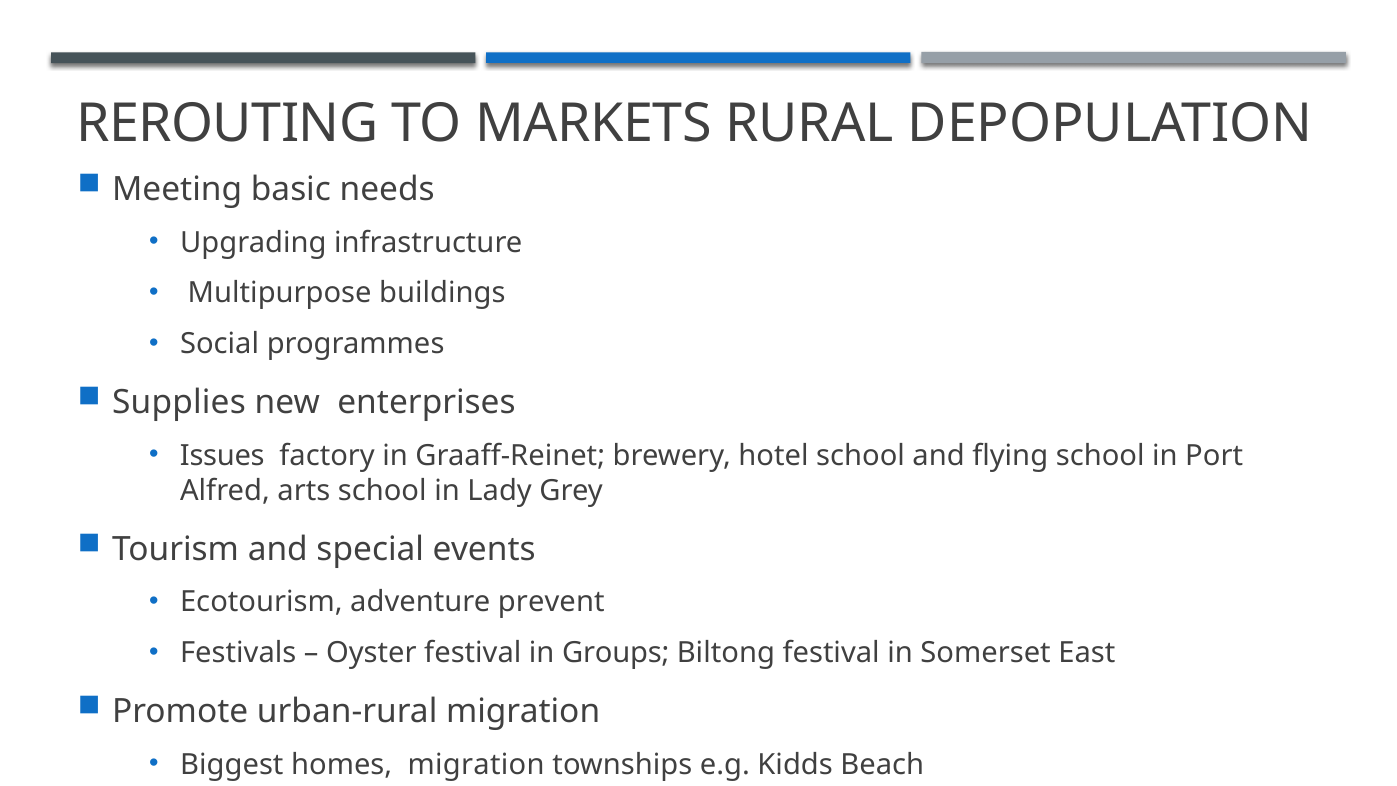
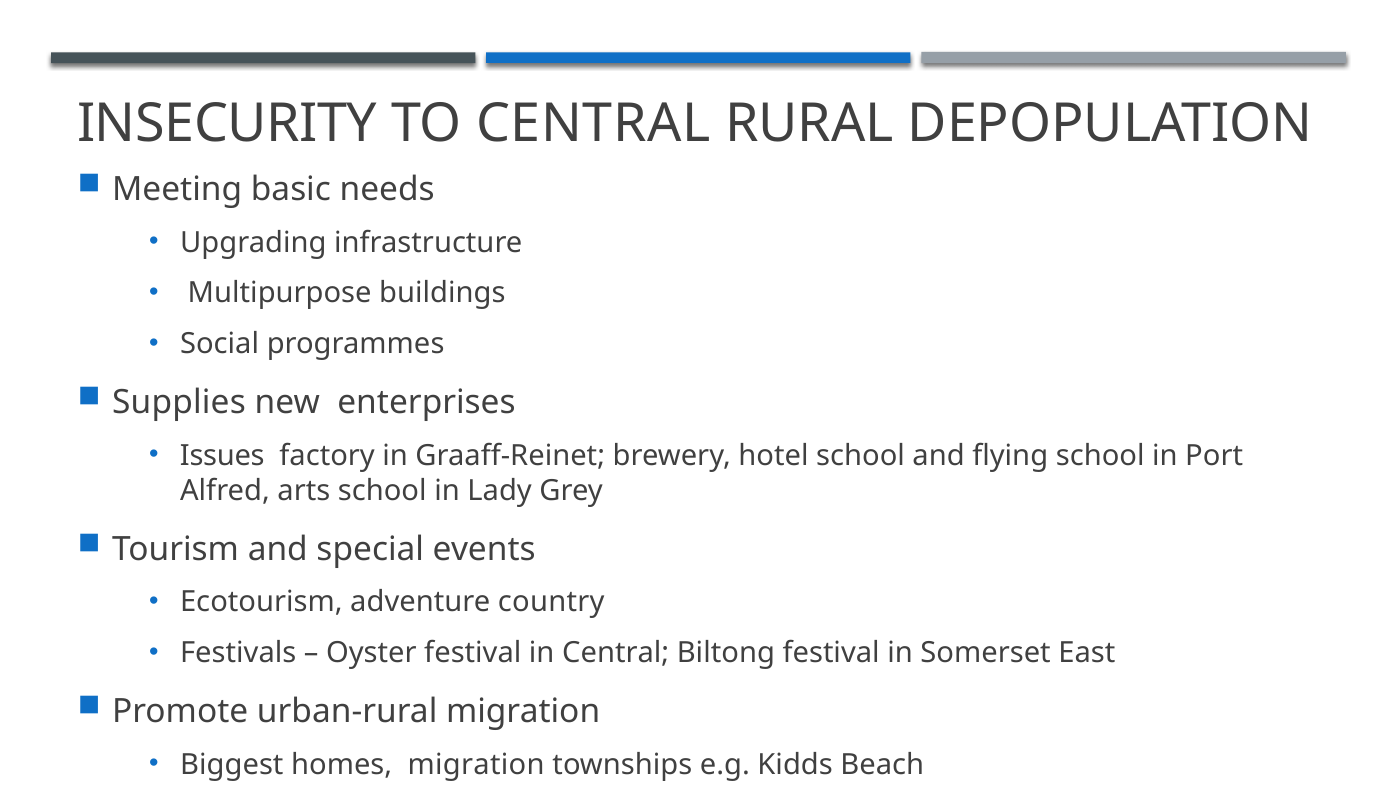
REROUTING: REROUTING -> INSECURITY
TO MARKETS: MARKETS -> CENTRAL
prevent: prevent -> country
in Groups: Groups -> Central
